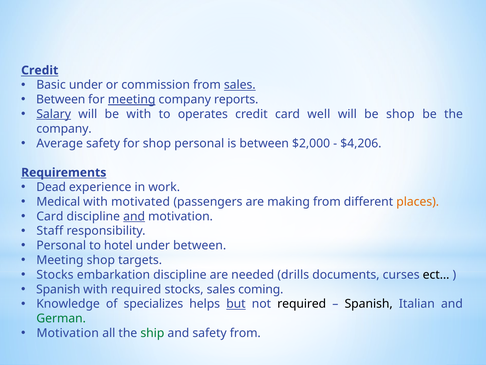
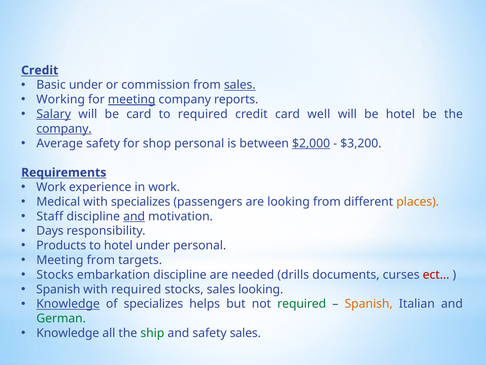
Between at (61, 99): Between -> Working
be with: with -> card
to operates: operates -> required
be shop: shop -> hotel
company at (64, 129) underline: none -> present
$2,000 underline: none -> present
$4,206: $4,206 -> $3,200
Dead at (51, 187): Dead -> Work
with motivated: motivated -> specializes
are making: making -> looking
Card at (50, 216): Card -> Staff
Staff: Staff -> Days
Personal at (61, 245): Personal -> Products
under between: between -> personal
Meeting shop: shop -> from
ect… colour: black -> red
sales coming: coming -> looking
Knowledge at (68, 304) underline: none -> present
but underline: present -> none
required at (302, 304) colour: black -> green
Spanish at (369, 304) colour: black -> orange
Motivation at (68, 333): Motivation -> Knowledge
safety from: from -> sales
